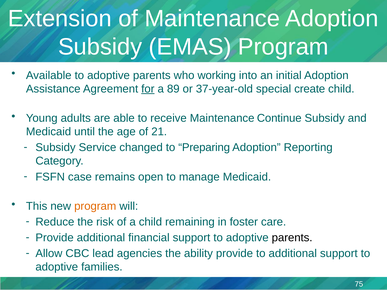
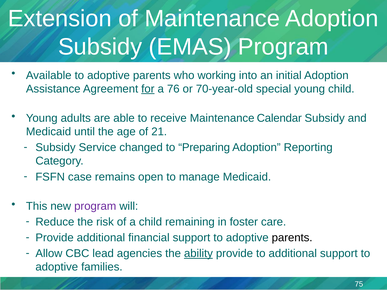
89: 89 -> 76
37-year-old: 37-year-old -> 70-year-old
special create: create -> young
Continue: Continue -> Calendar
program at (95, 206) colour: orange -> purple
ability underline: none -> present
